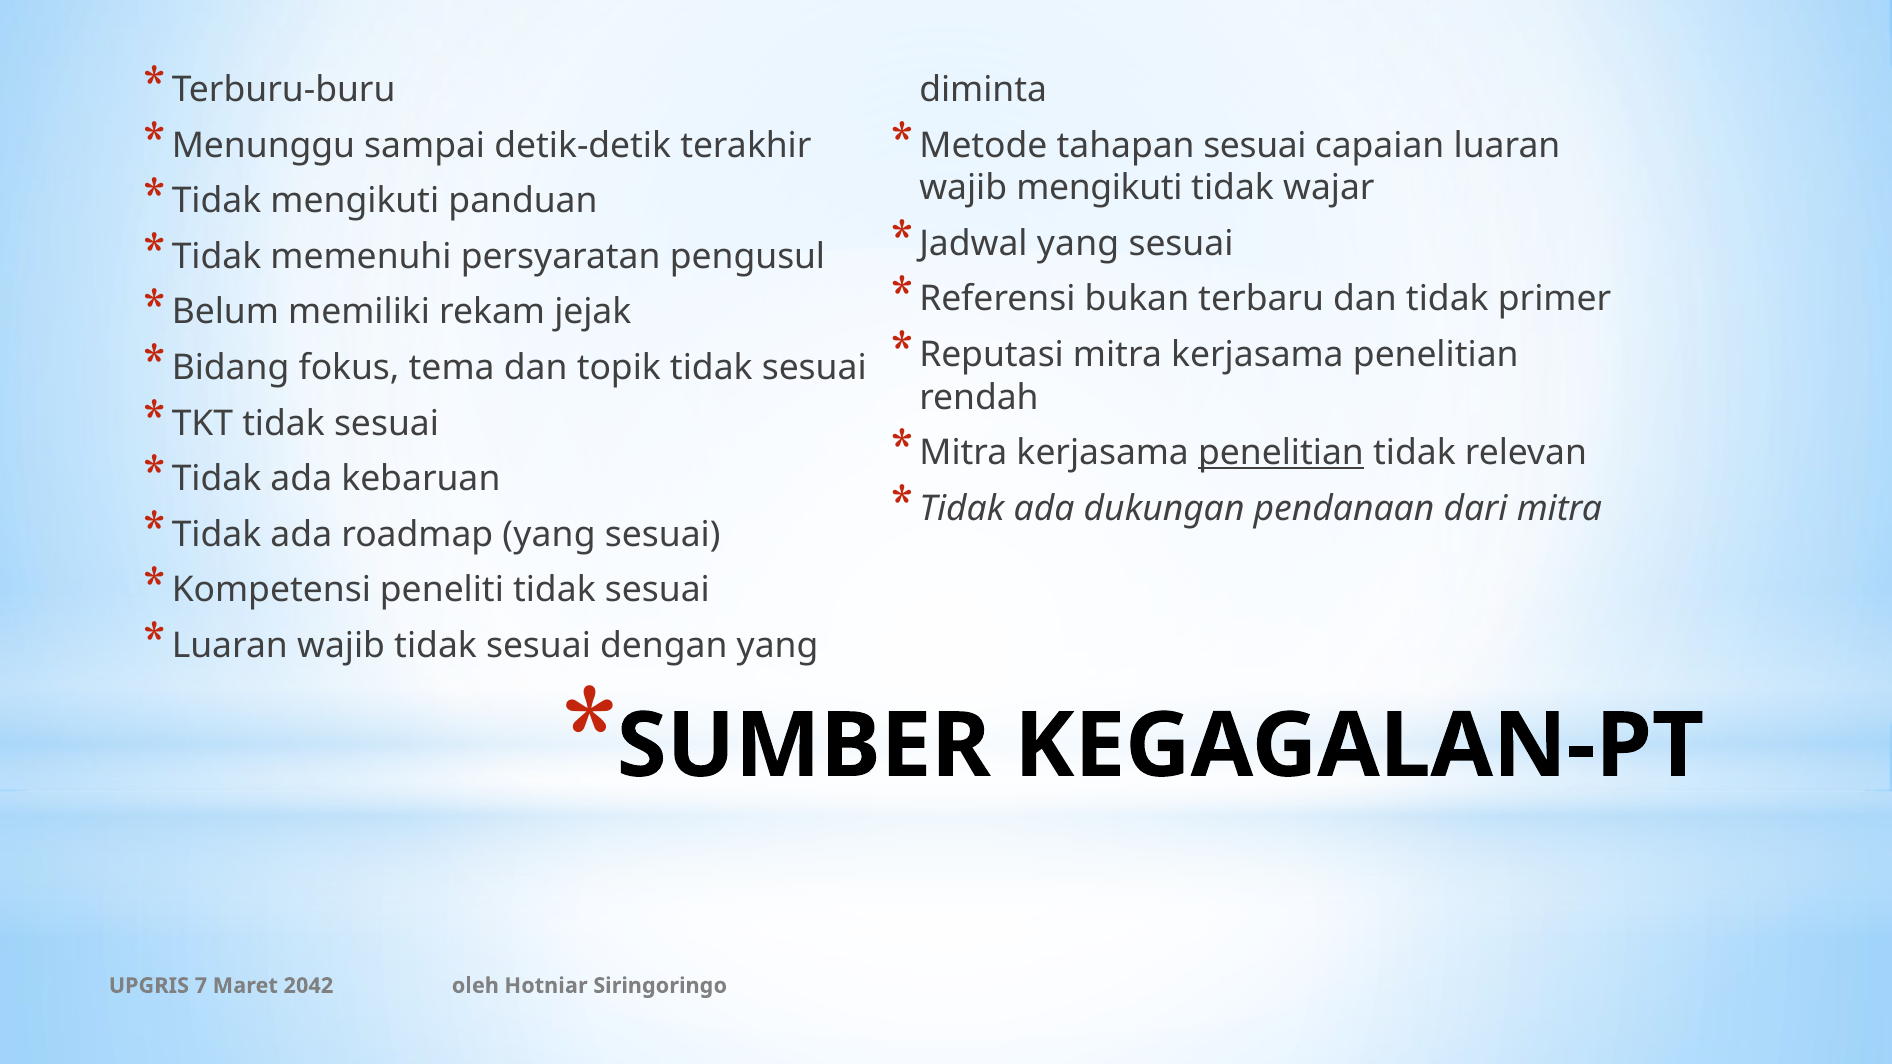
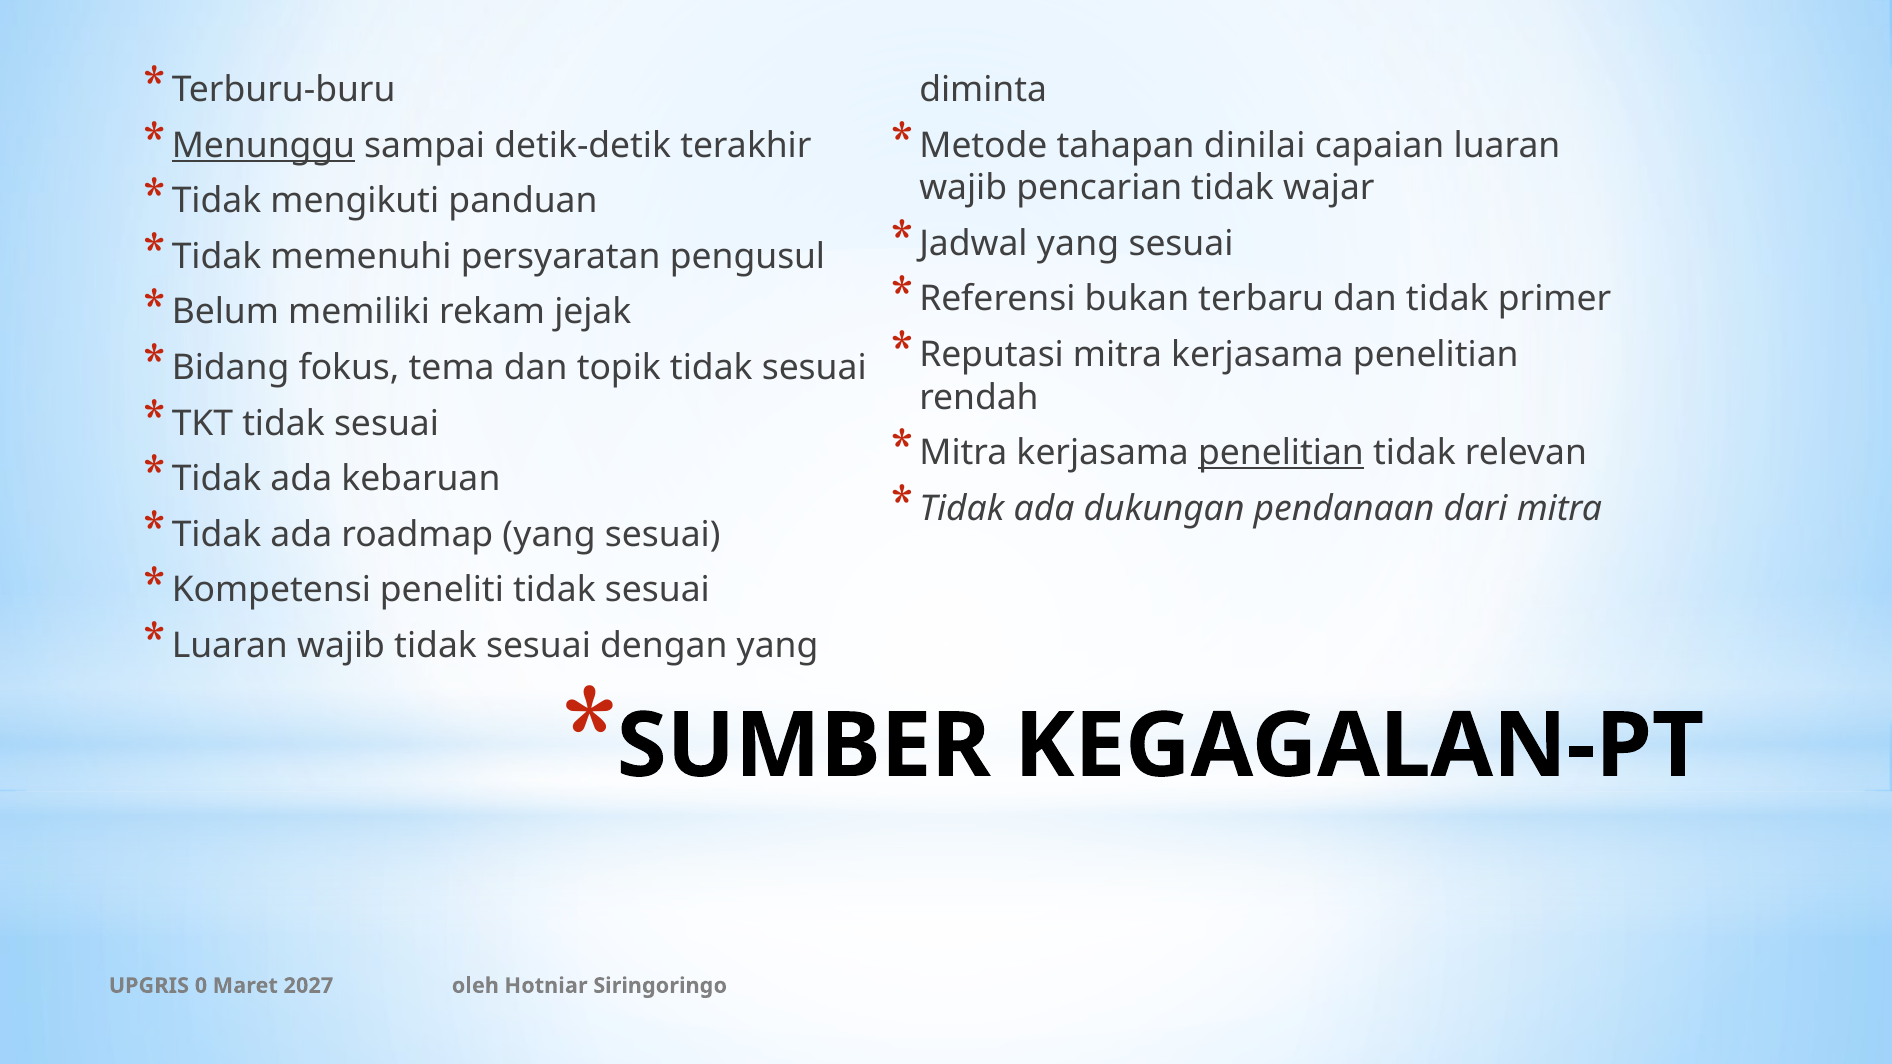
Menunggu underline: none -> present
tahapan sesuai: sesuai -> dinilai
wajib mengikuti: mengikuti -> pencarian
7: 7 -> 0
2042: 2042 -> 2027
